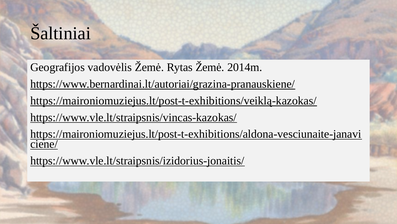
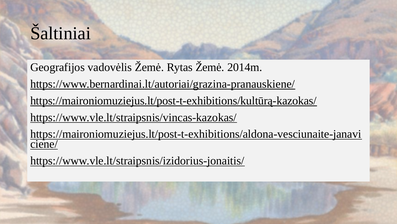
https://maironiomuziejus.lt/post-t-exhibitions/veiklą-kazokas/: https://maironiomuziejus.lt/post-t-exhibitions/veiklą-kazokas/ -> https://maironiomuziejus.lt/post-t-exhibitions/kultūrą-kazokas/
